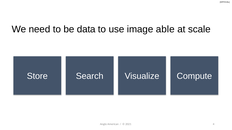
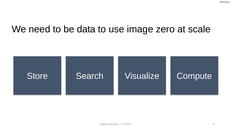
able: able -> zero
